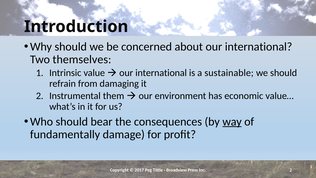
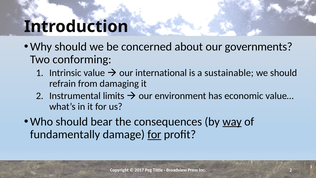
about our international: international -> governments
themselves: themselves -> conforming
them: them -> limits
for at (154, 134) underline: none -> present
